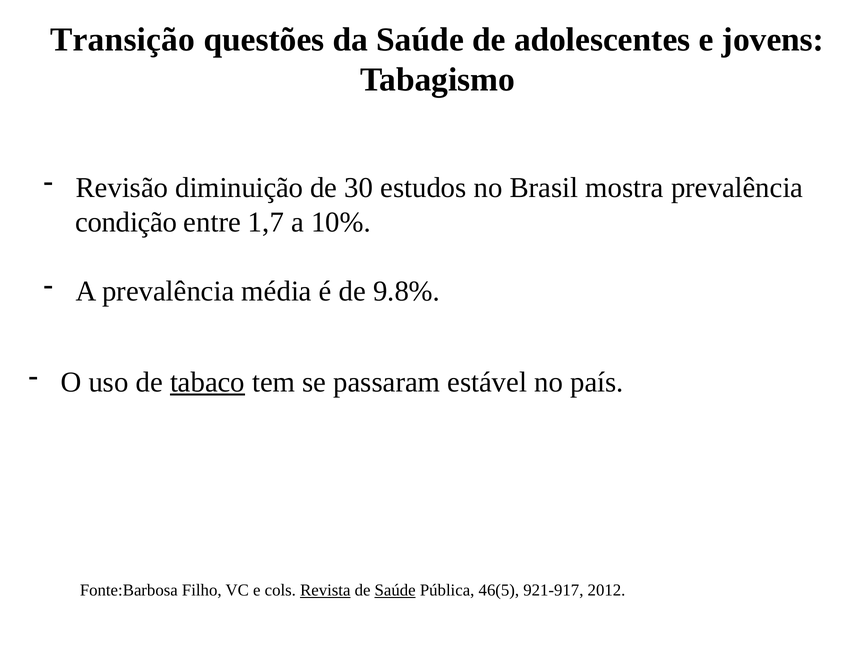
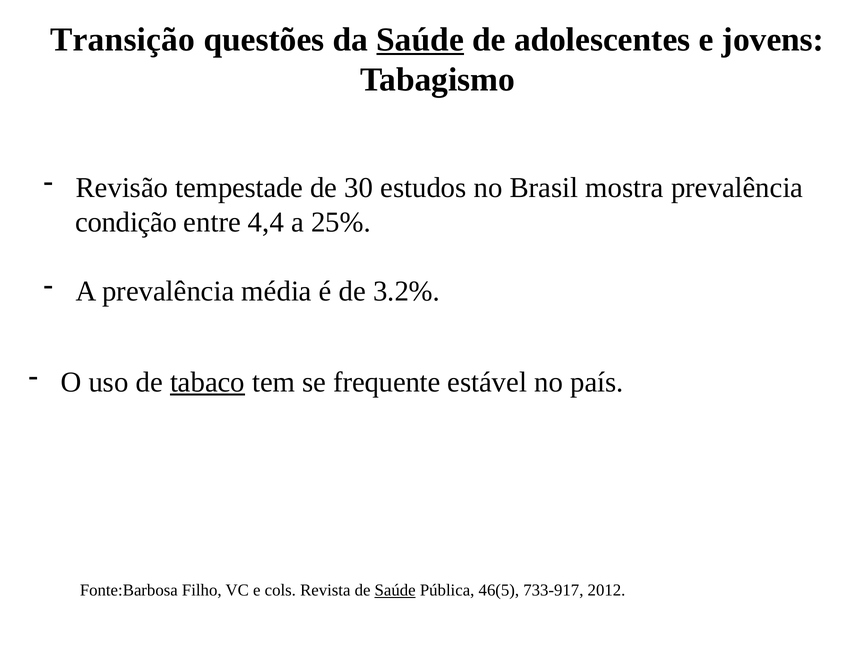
Saúde at (420, 39) underline: none -> present
diminuição: diminuição -> tempestade
1,7: 1,7 -> 4,4
10%: 10% -> 25%
9.8%: 9.8% -> 3.2%
passaram: passaram -> frequente
Revista underline: present -> none
921-917: 921-917 -> 733-917
